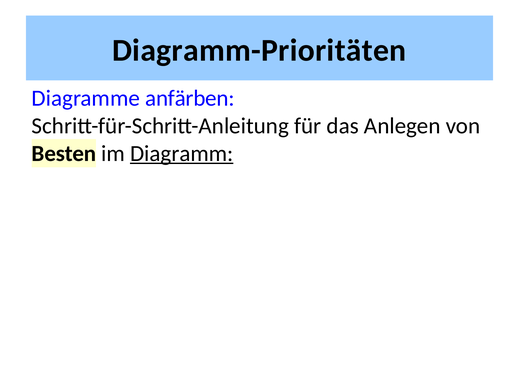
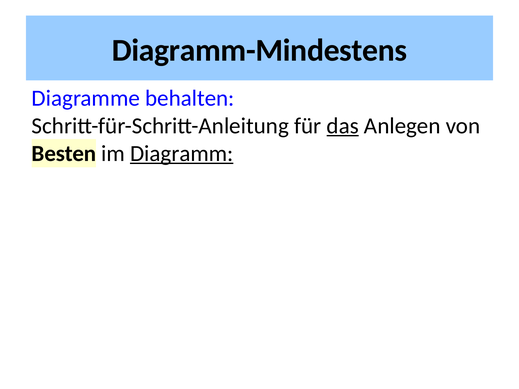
Diagramm-Prioritäten: Diagramm-Prioritäten -> Diagramm-Mindestens
anfärben: anfärben -> behalten
das underline: none -> present
